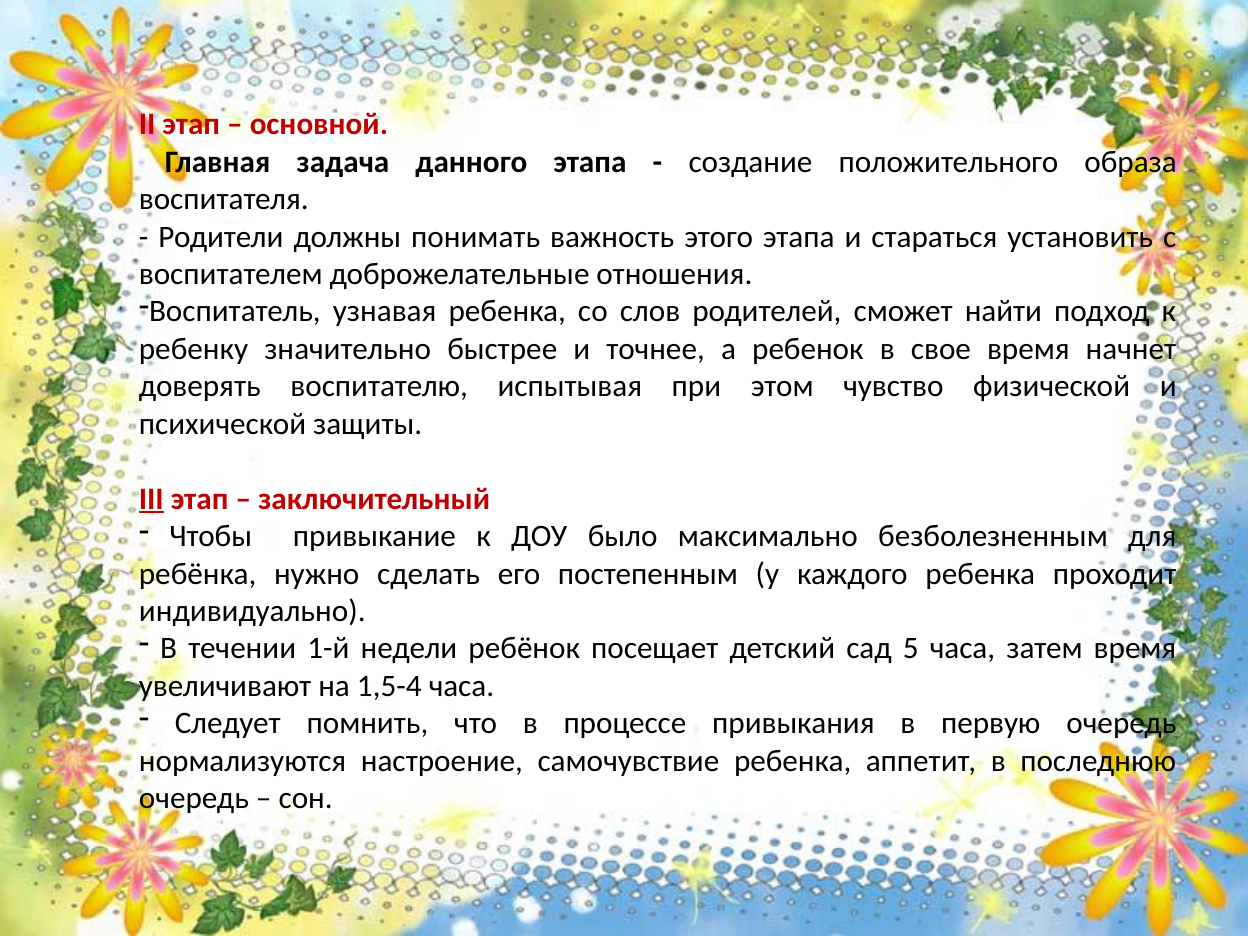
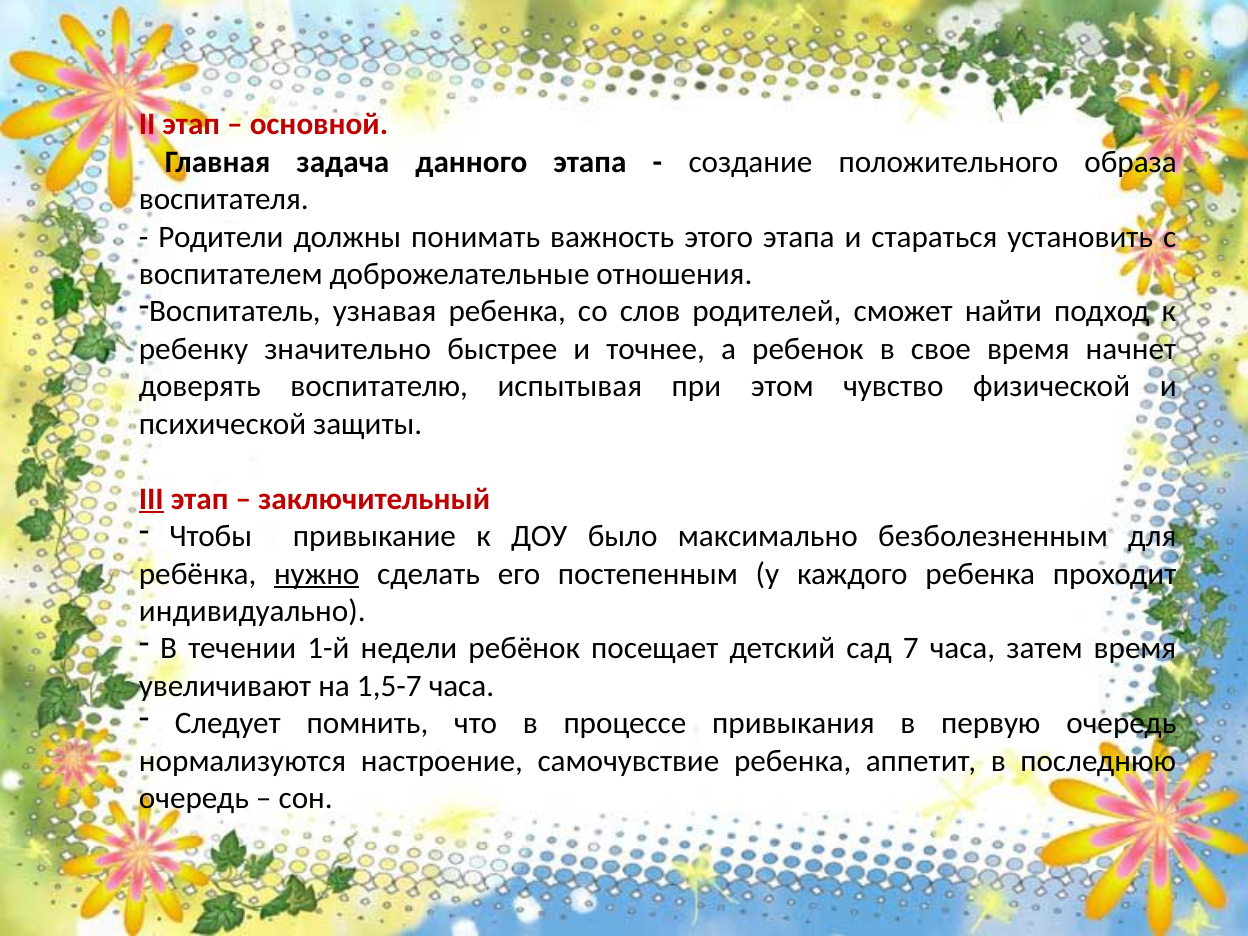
нужно underline: none -> present
5: 5 -> 7
1,5-4: 1,5-4 -> 1,5-7
